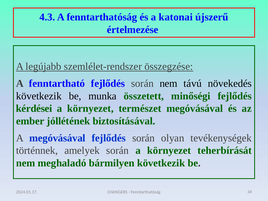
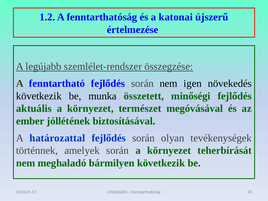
4.3: 4.3 -> 1.2
távú: távú -> igen
kérdései: kérdései -> aktuális
A megóvásával: megóvásával -> határozattal
